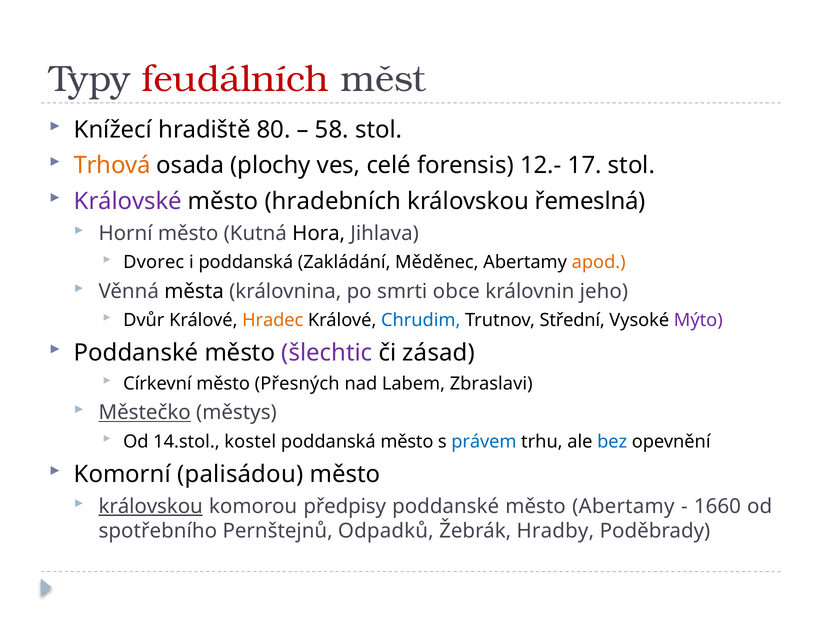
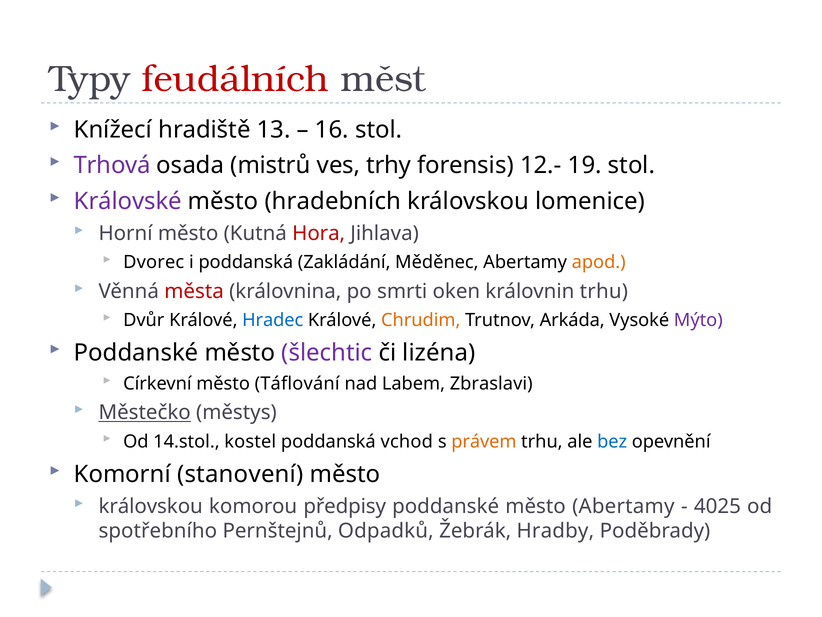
80: 80 -> 13
58: 58 -> 16
Trhová colour: orange -> purple
plochy: plochy -> mistrů
celé: celé -> trhy
17: 17 -> 19
řemeslná: řemeslná -> lomenice
Hora colour: black -> red
města colour: black -> red
obce: obce -> oken
královnin jeho: jeho -> trhu
Hradec colour: orange -> blue
Chrudim colour: blue -> orange
Střední: Střední -> Arkáda
zásad: zásad -> lizéna
Přesných: Přesných -> Táflování
poddanská město: město -> vchod
právem colour: blue -> orange
palisádou: palisádou -> stanovení
královskou at (151, 506) underline: present -> none
1660: 1660 -> 4025
